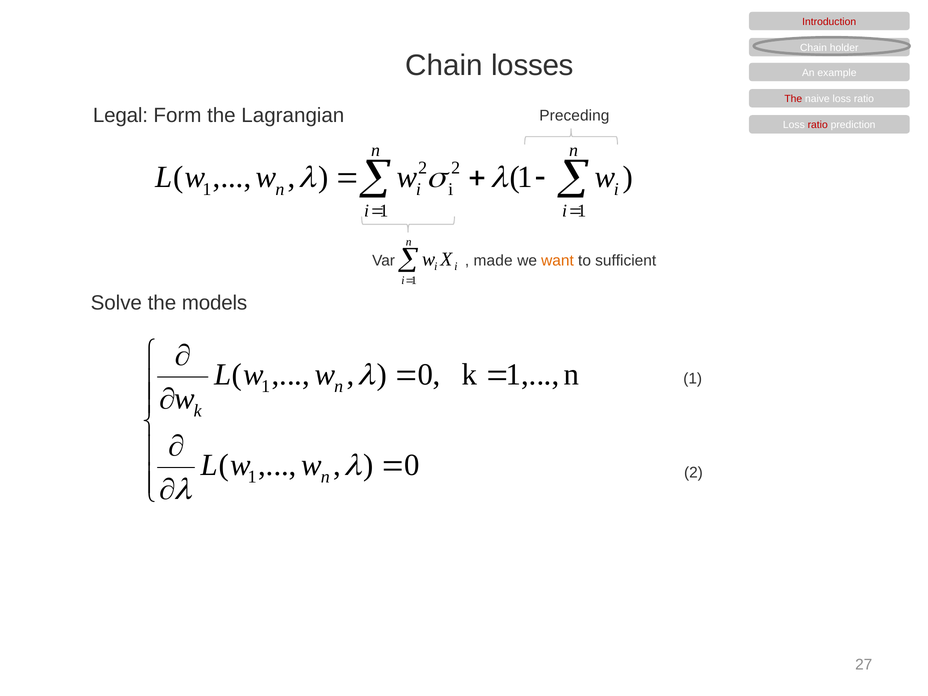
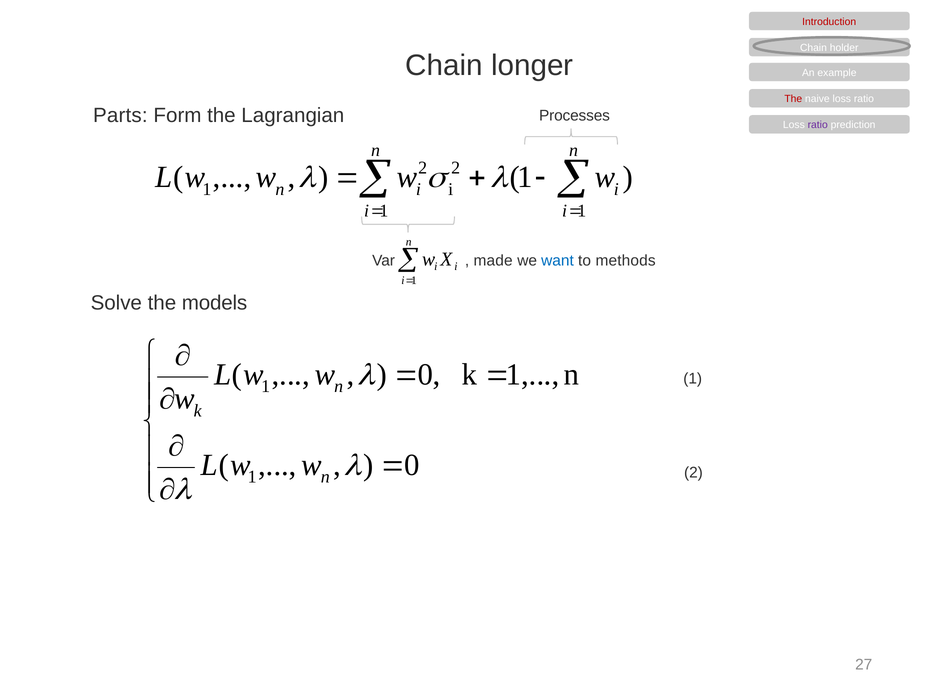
losses: losses -> longer
Legal: Legal -> Parts
Preceding: Preceding -> Processes
ratio at (818, 125) colour: red -> purple
want colour: orange -> blue
sufficient: sufficient -> methods
